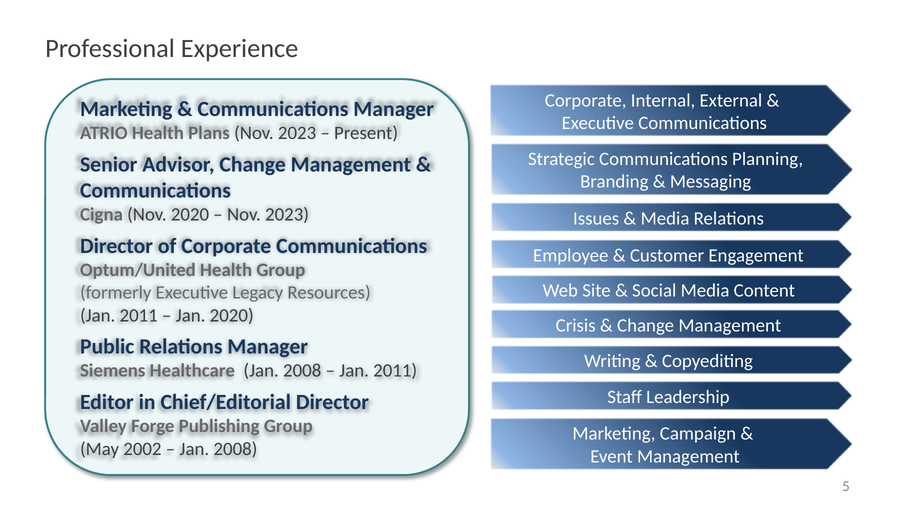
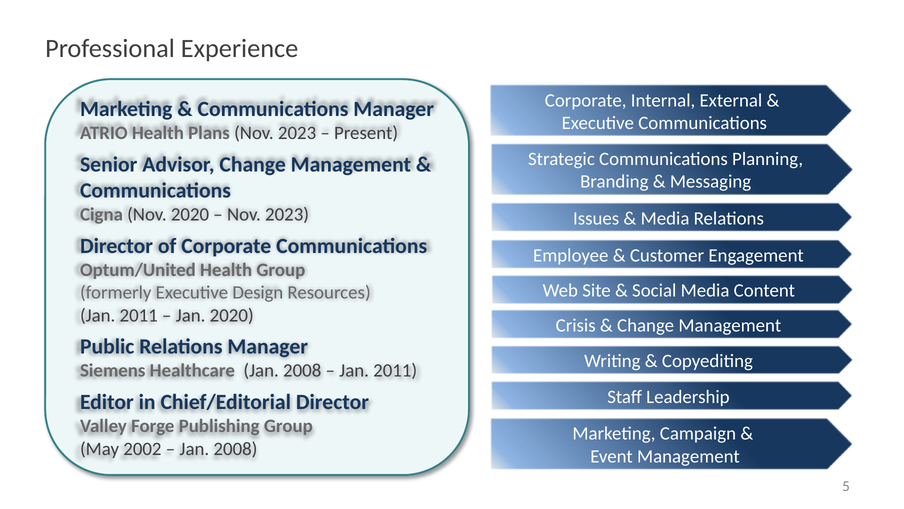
Legacy: Legacy -> Design
